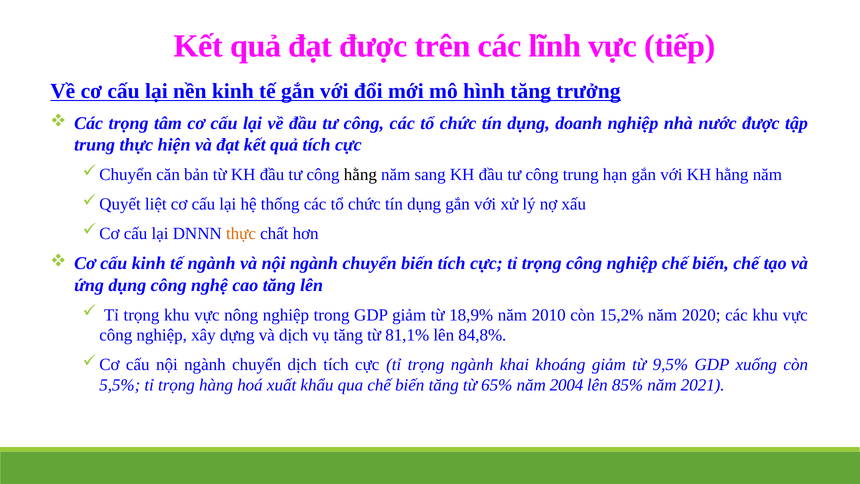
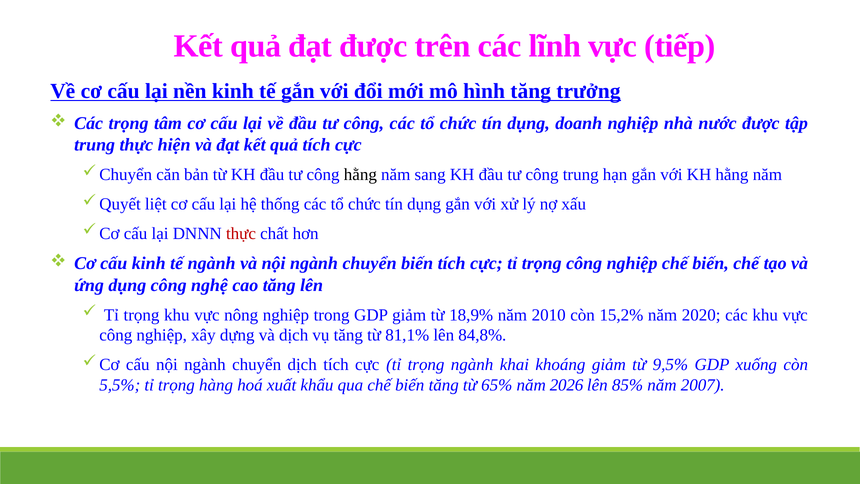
thực at (241, 233) colour: orange -> red
2004: 2004 -> 2026
2021: 2021 -> 2007
